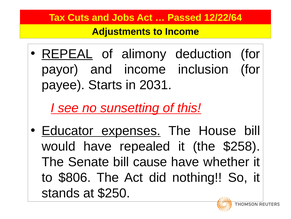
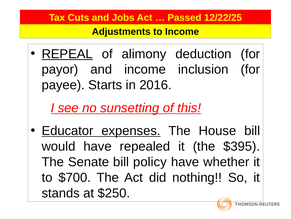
12/22/64: 12/22/64 -> 12/22/25
2031: 2031 -> 2016
$258: $258 -> $395
cause: cause -> policy
$806: $806 -> $700
